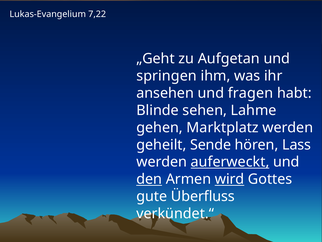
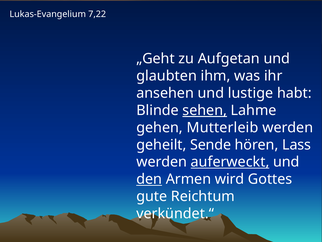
springen: springen -> glaubten
fragen: fragen -> lustige
sehen underline: none -> present
Marktplatz: Marktplatz -> Mutterleib
wird underline: present -> none
Überfluss: Überfluss -> Reichtum
